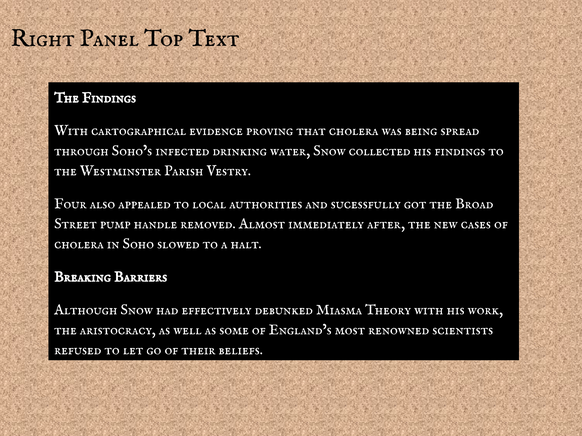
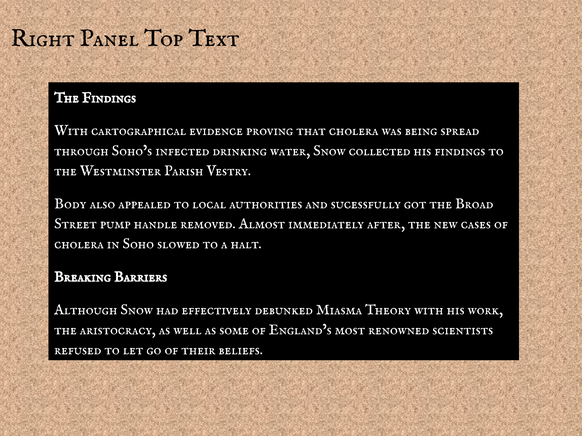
Four: Four -> Body
